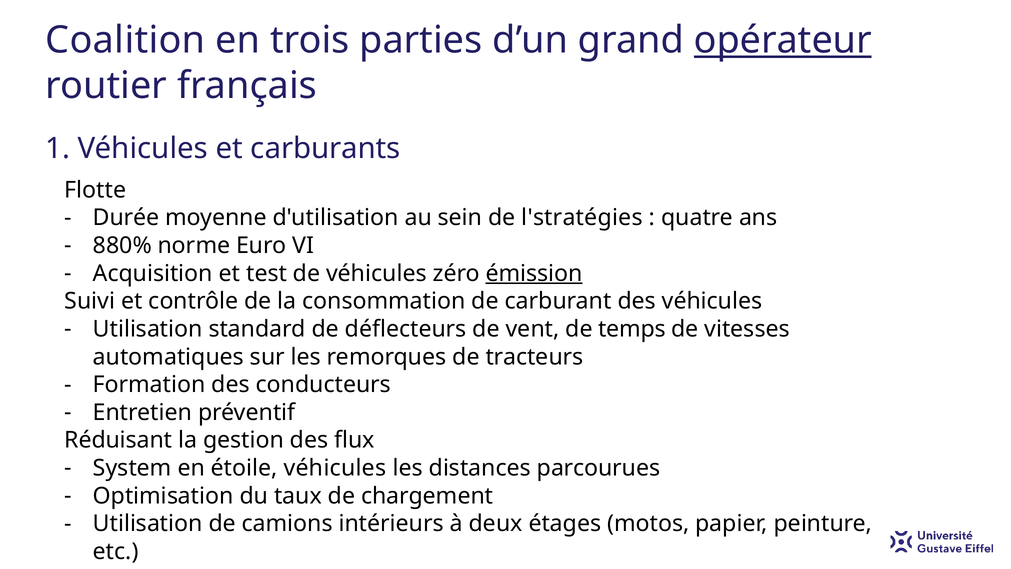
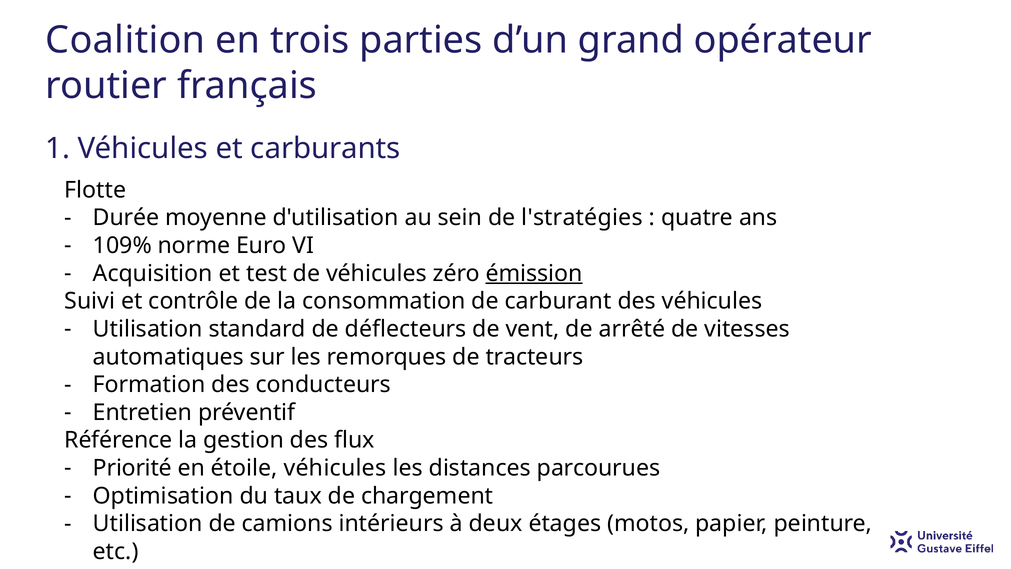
opérateur underline: present -> none
880%: 880% -> 109%
temps: temps -> arrêté
Réduisant: Réduisant -> Référence
System: System -> Priorité
